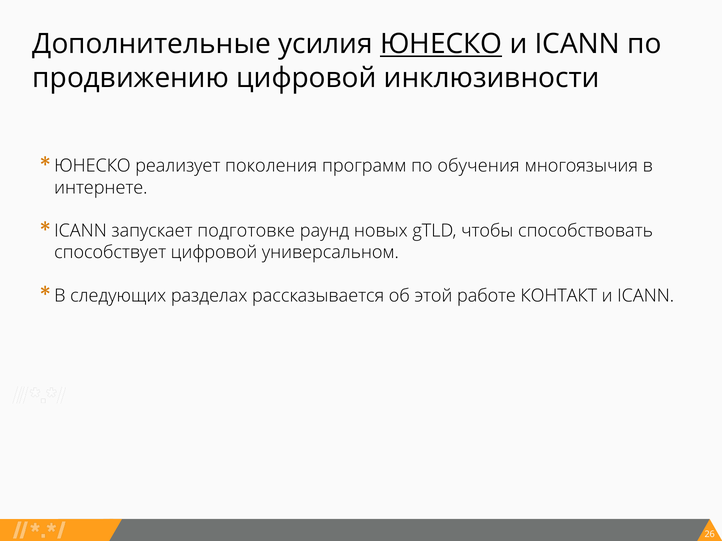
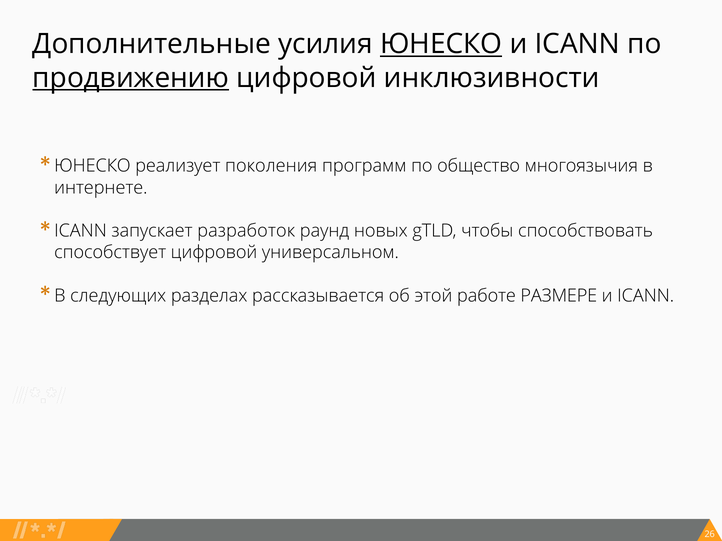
продвижению underline: none -> present
обучения: обучения -> общество
подготовке: подготовке -> разработок
КОНТАКТ: КОНТАКТ -> РАЗМЕРЕ
